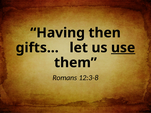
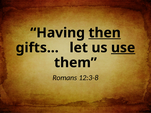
then underline: none -> present
